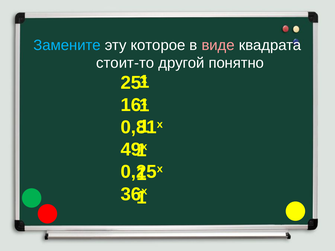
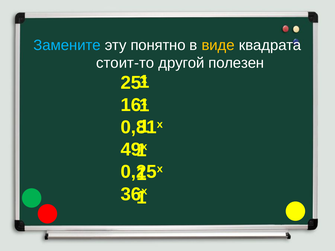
которое: которое -> понятно
виде colour: pink -> yellow
понятно: понятно -> полезен
